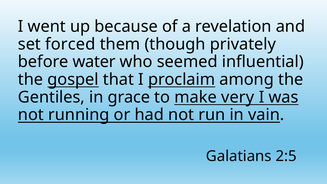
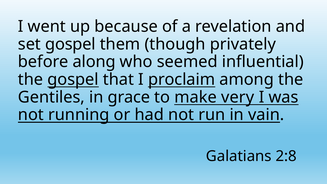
set forced: forced -> gospel
water: water -> along
2:5: 2:5 -> 2:8
